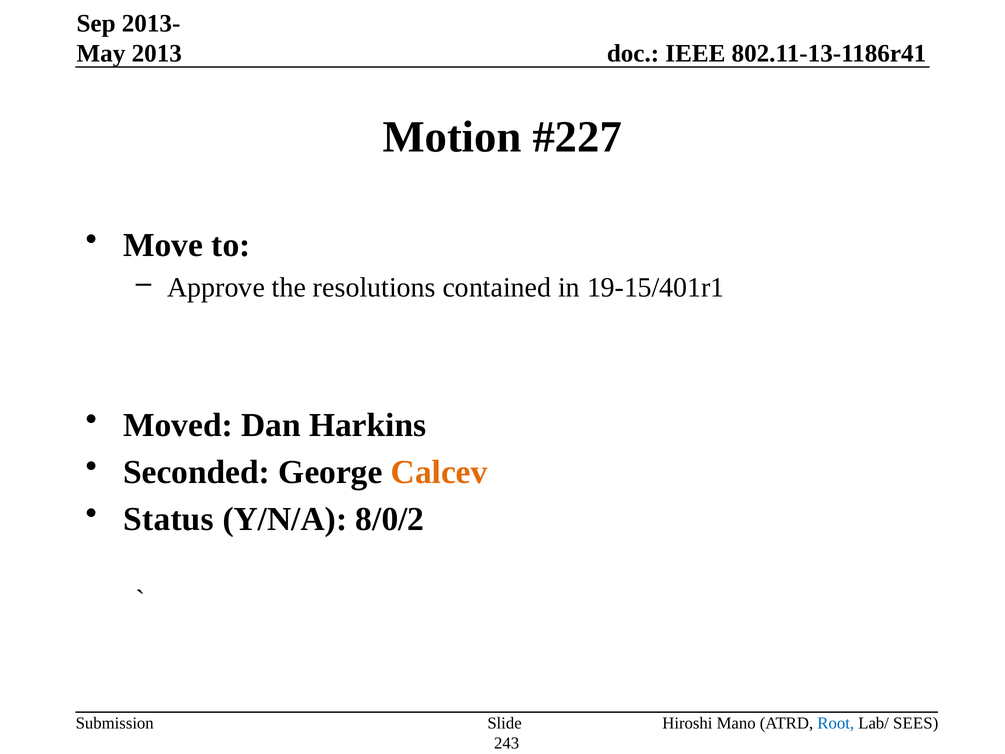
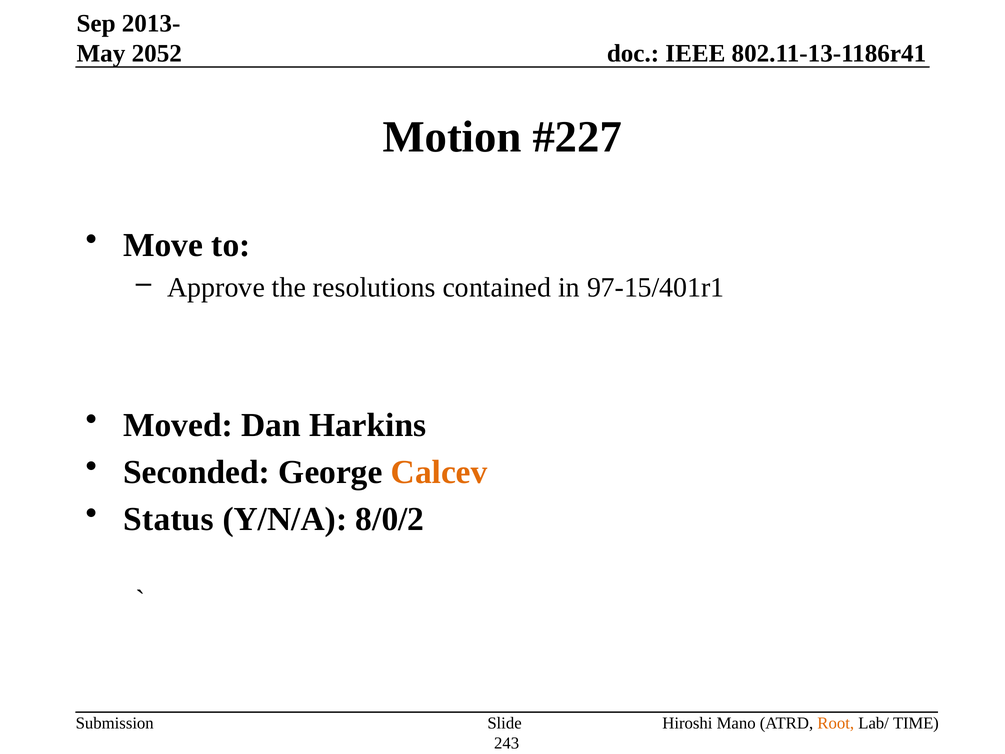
2013: 2013 -> 2052
19-15/401r1: 19-15/401r1 -> 97-15/401r1
Root colour: blue -> orange
SEES: SEES -> TIME
